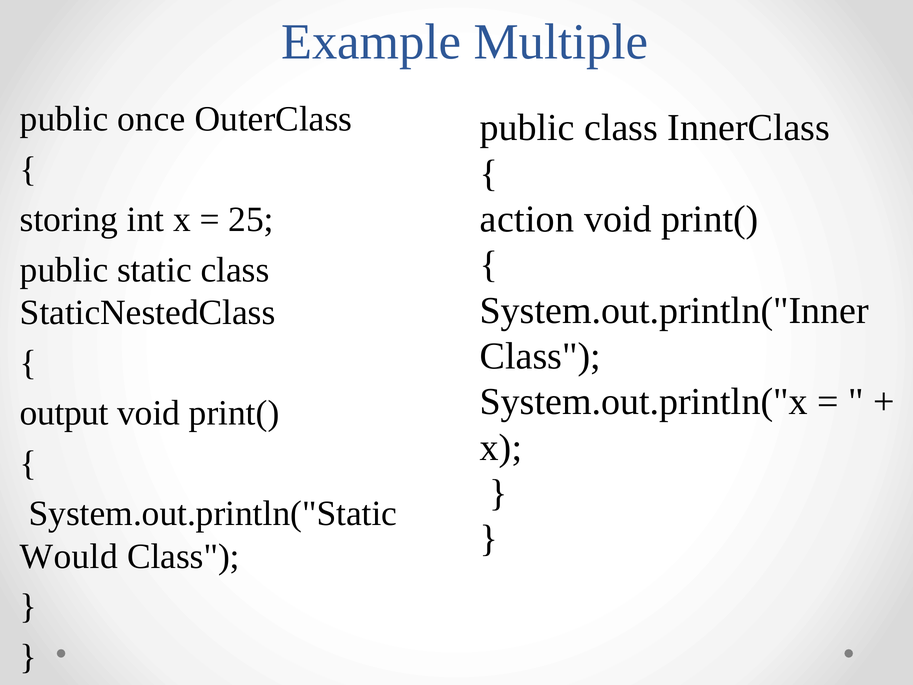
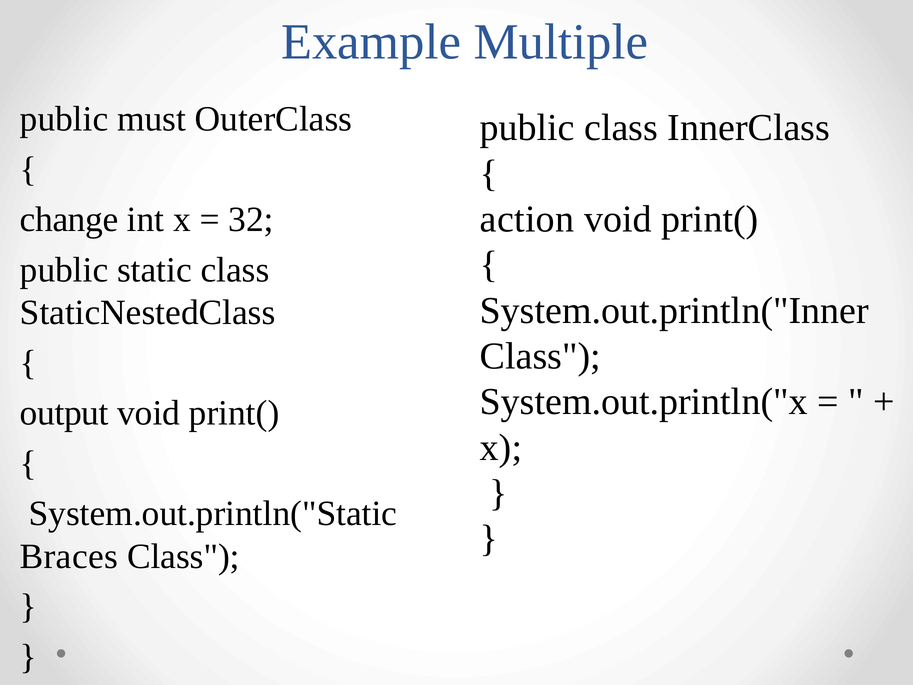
once: once -> must
storing: storing -> change
25: 25 -> 32
Would: Would -> Braces
